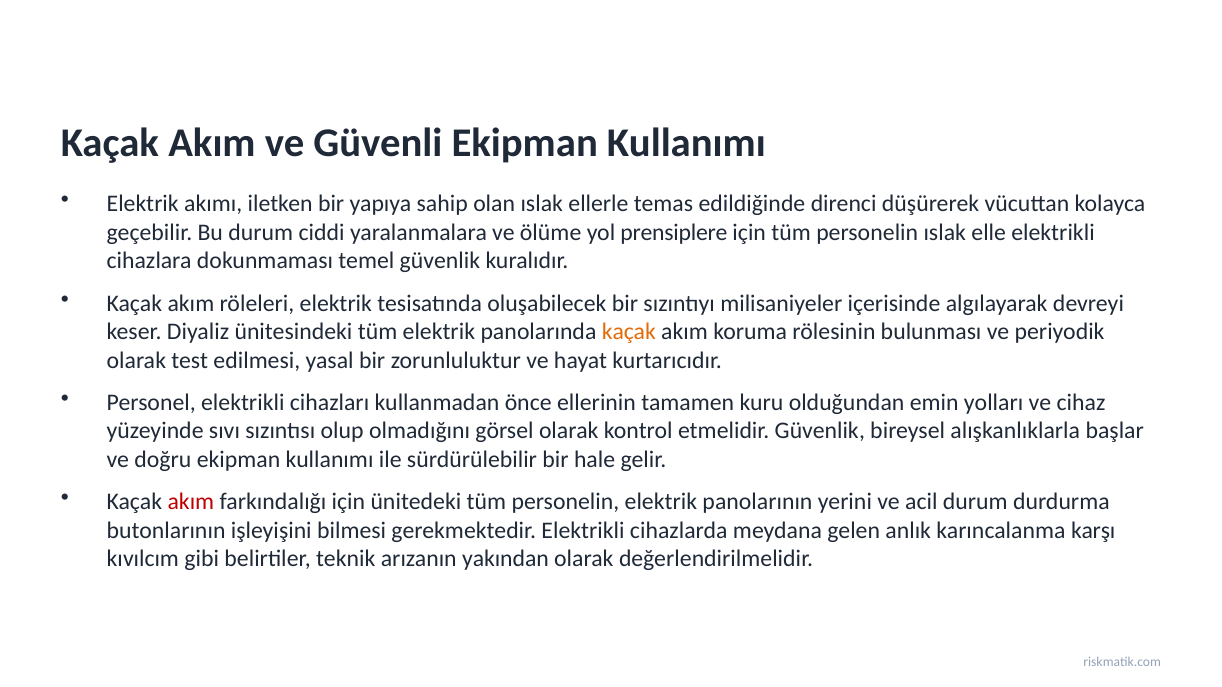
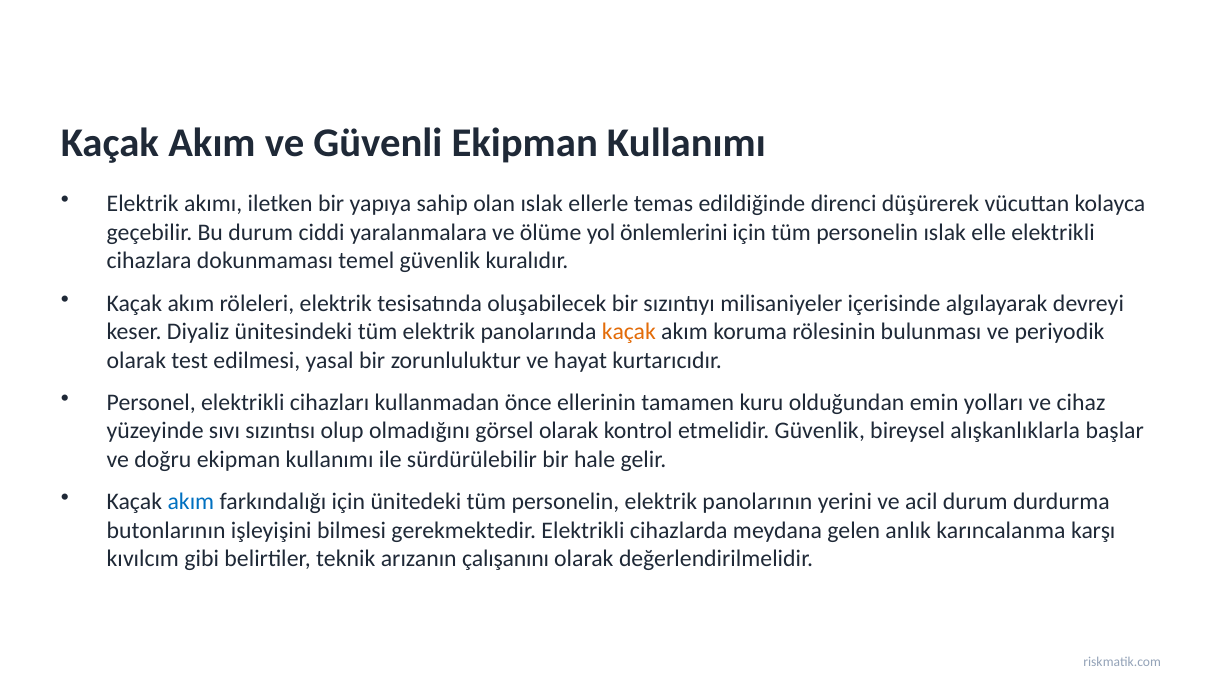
prensiplere: prensiplere -> önlemlerini
akım at (191, 502) colour: red -> blue
yakından: yakından -> çalışanını
